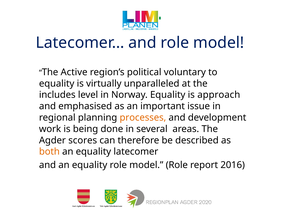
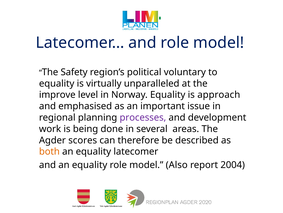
Active: Active -> Safety
includes: includes -> improve
processes colour: orange -> purple
model Role: Role -> Also
2016: 2016 -> 2004
